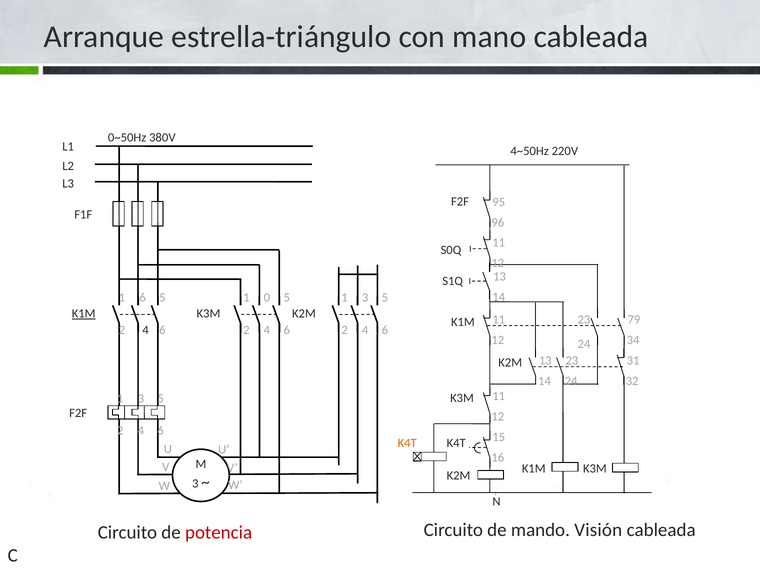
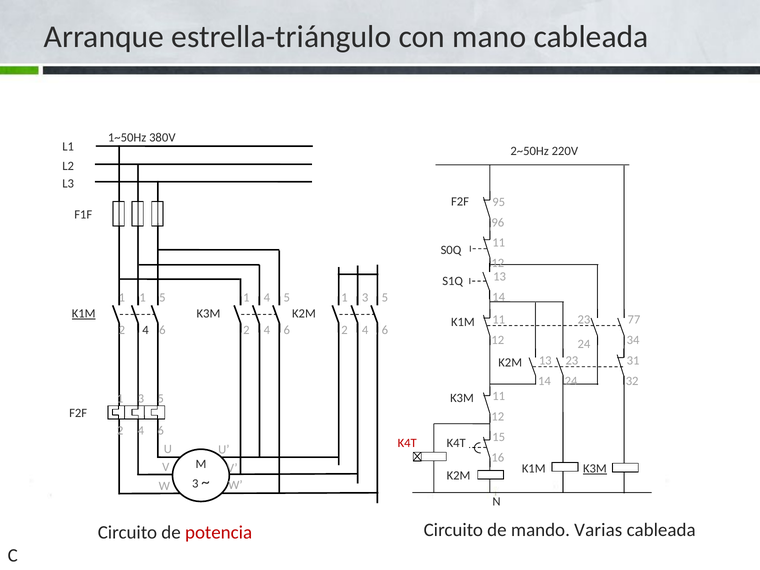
0~50Hz: 0~50Hz -> 1~50Hz
4~50Hz: 4~50Hz -> 2~50Hz
1 6: 6 -> 1
0 at (267, 298): 0 -> 4
79: 79 -> 77
K4T at (407, 443) colour: orange -> red
K3M at (595, 469) underline: none -> present
Visión: Visión -> Varias
